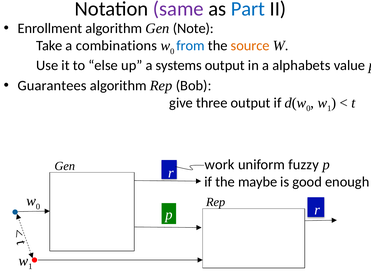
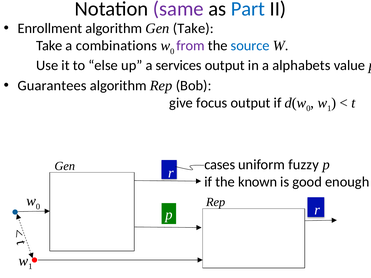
Gen Note: Note -> Take
from colour: blue -> purple
source colour: orange -> blue
systems: systems -> services
three: three -> focus
work: work -> cases
maybe: maybe -> known
